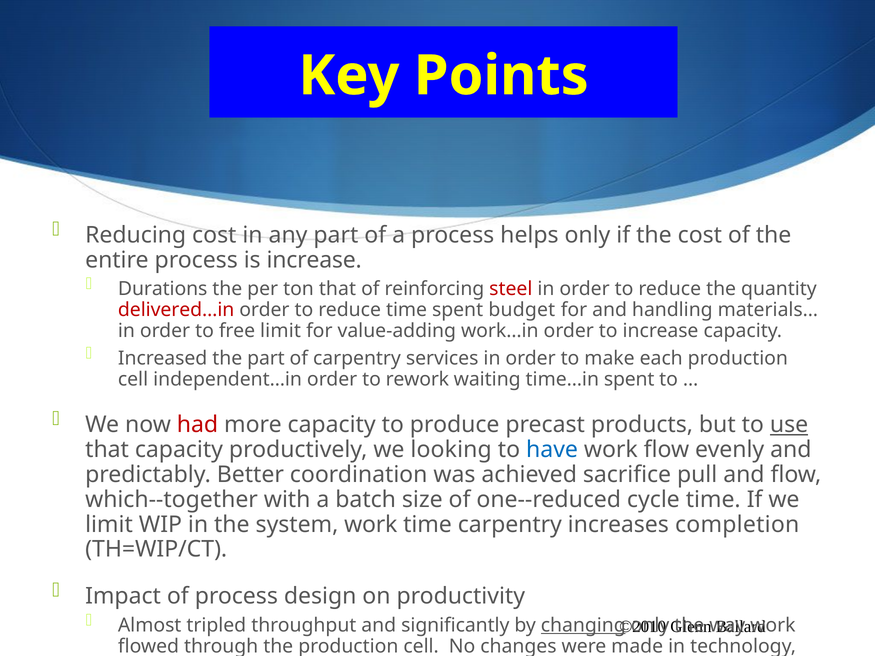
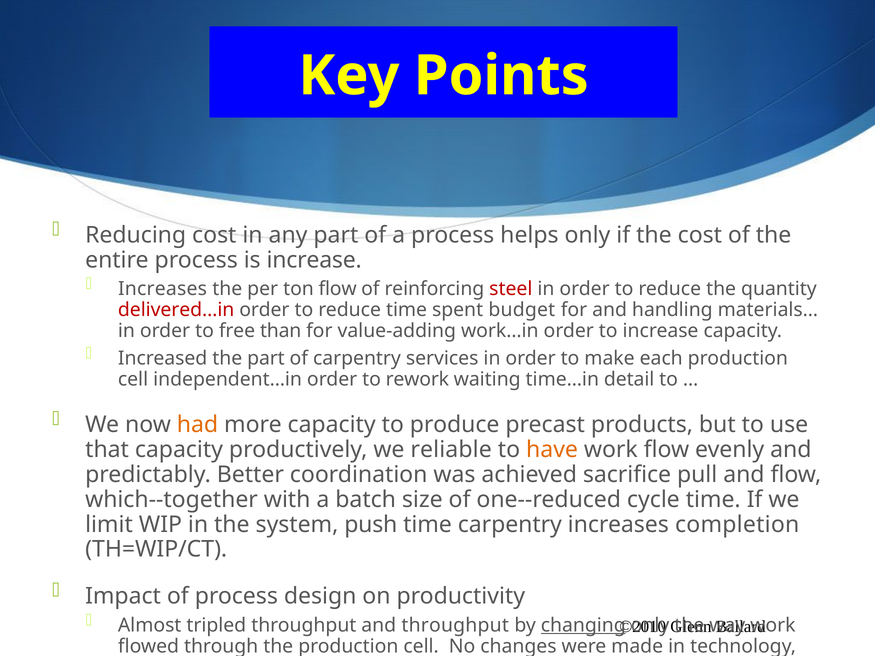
Durations at (163, 289): Durations -> Increases
ton that: that -> flow
free limit: limit -> than
time…in spent: spent -> detail
had colour: red -> orange
use underline: present -> none
looking: looking -> reliable
have colour: blue -> orange
system work: work -> push
and significantly: significantly -> throughput
